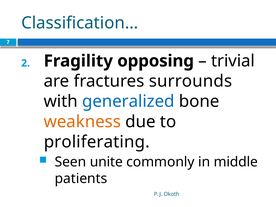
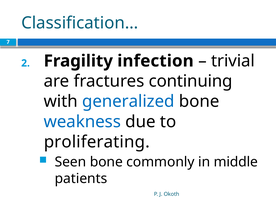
opposing: opposing -> infection
surrounds: surrounds -> continuing
weakness colour: orange -> blue
Seen unite: unite -> bone
